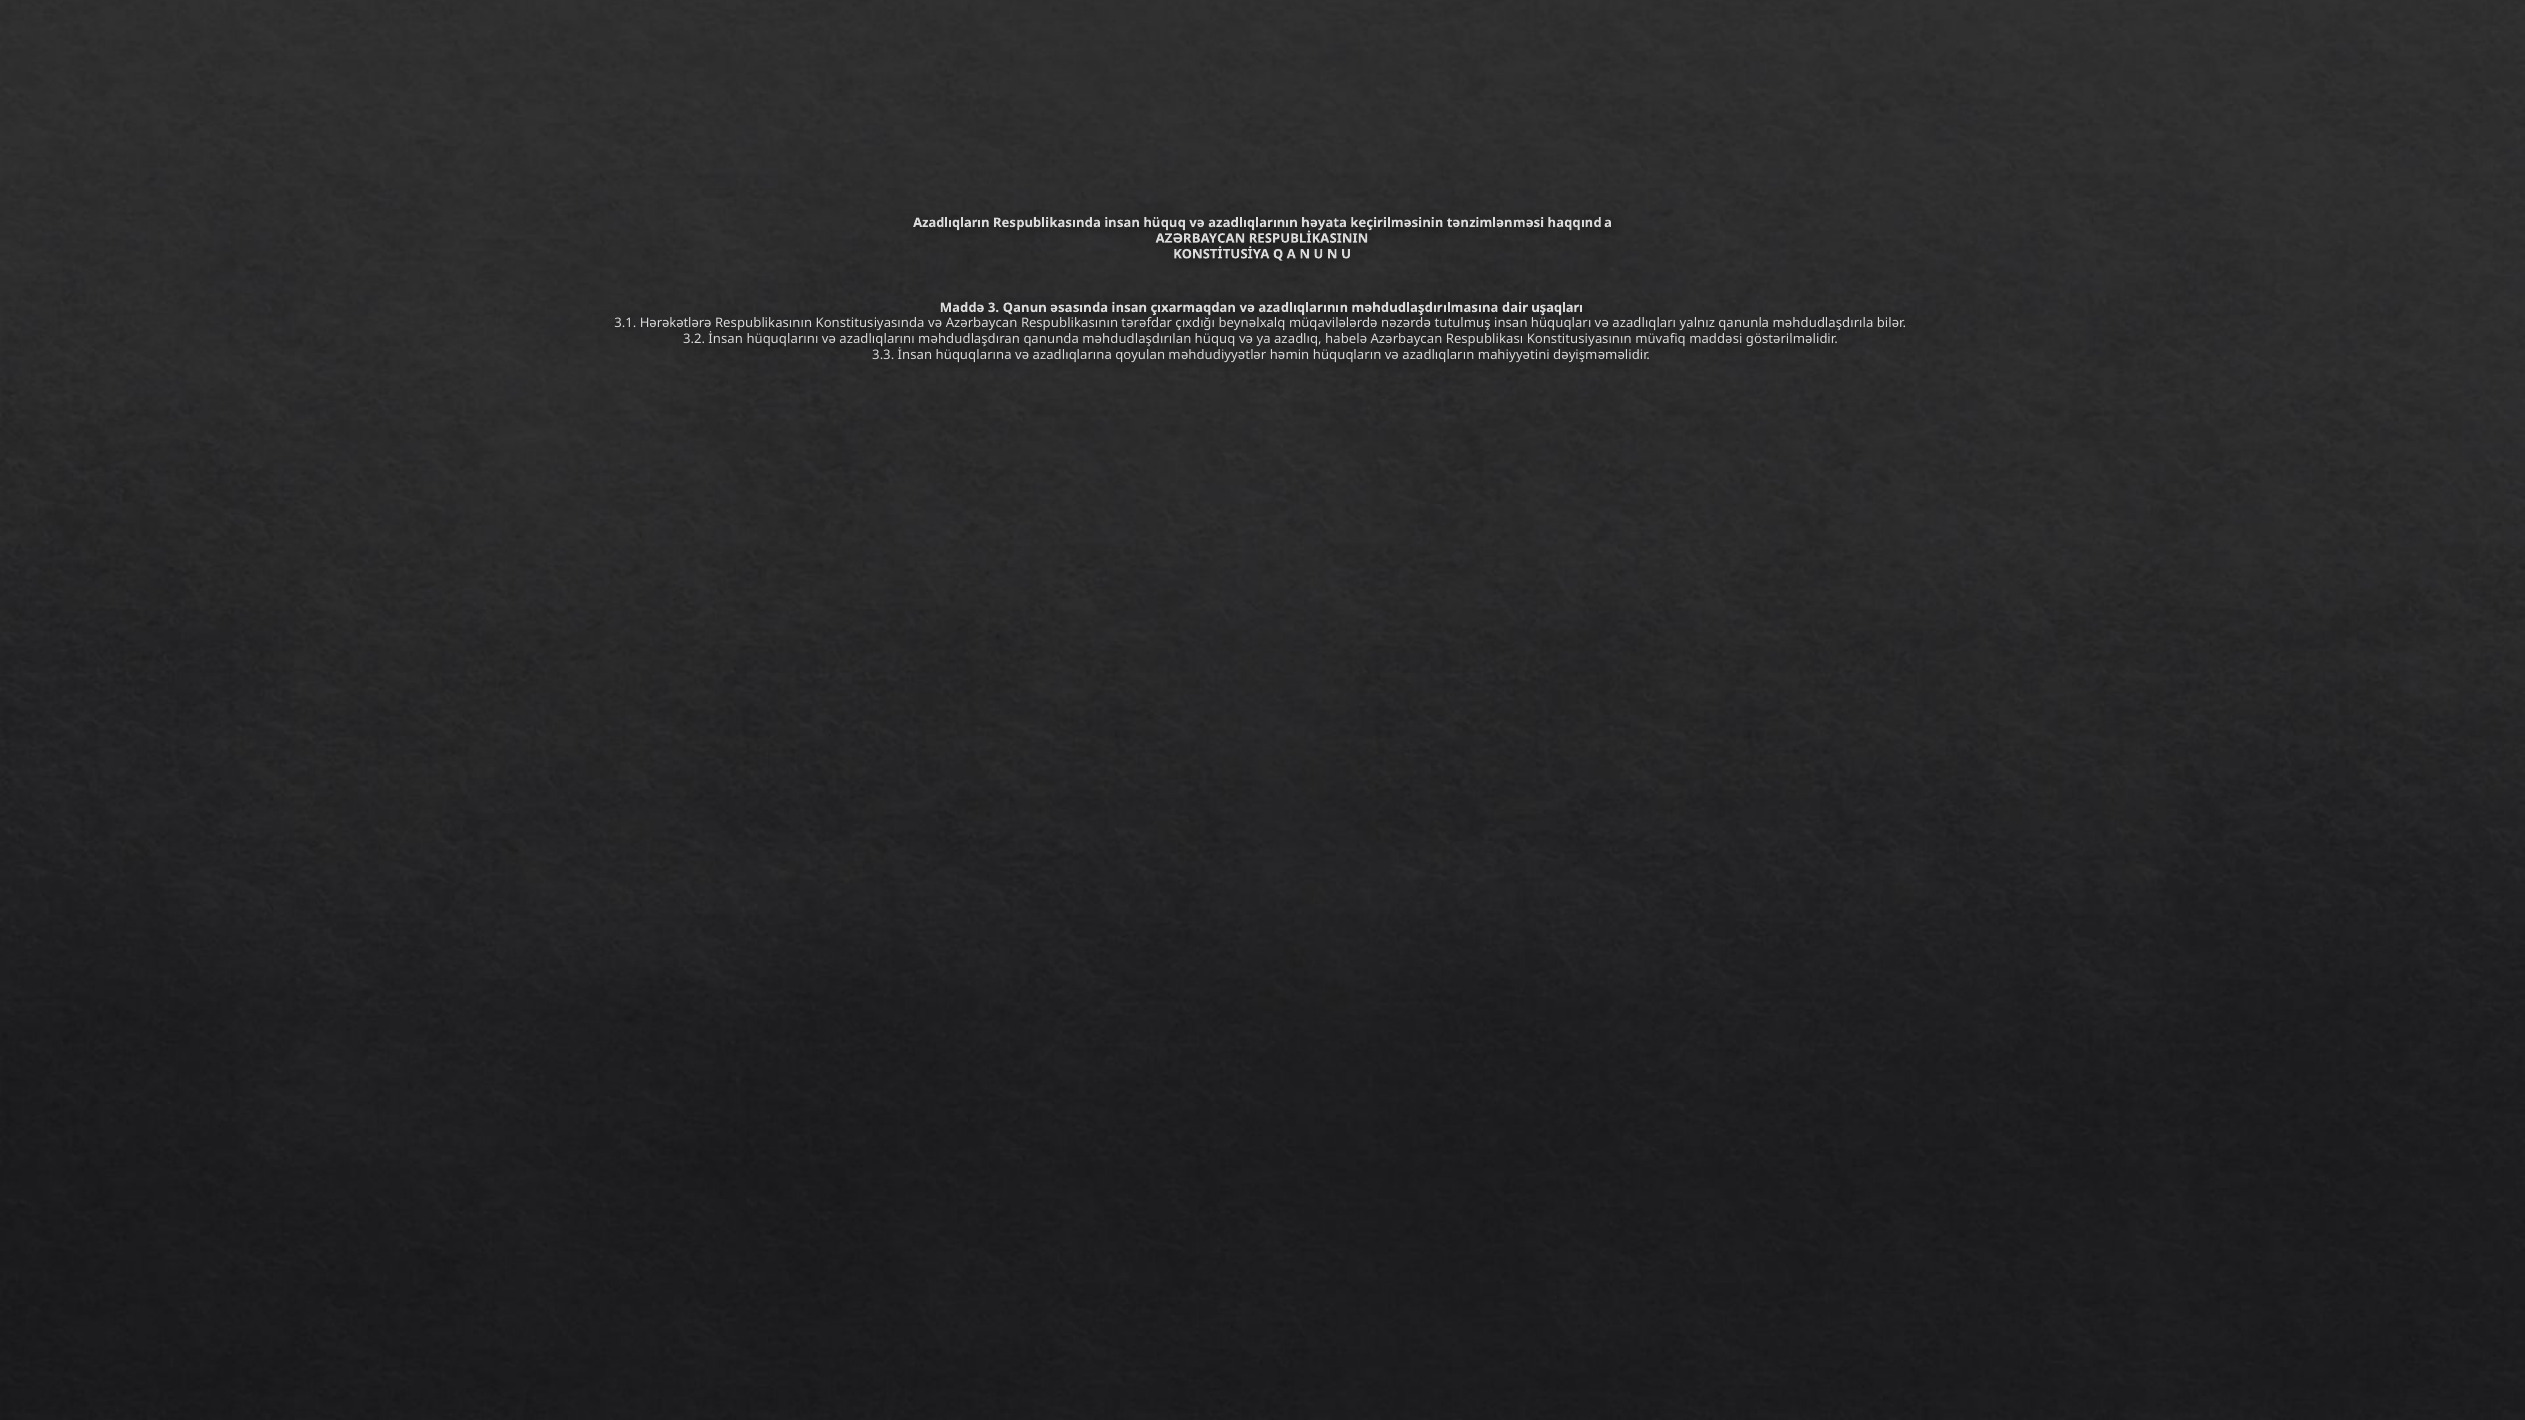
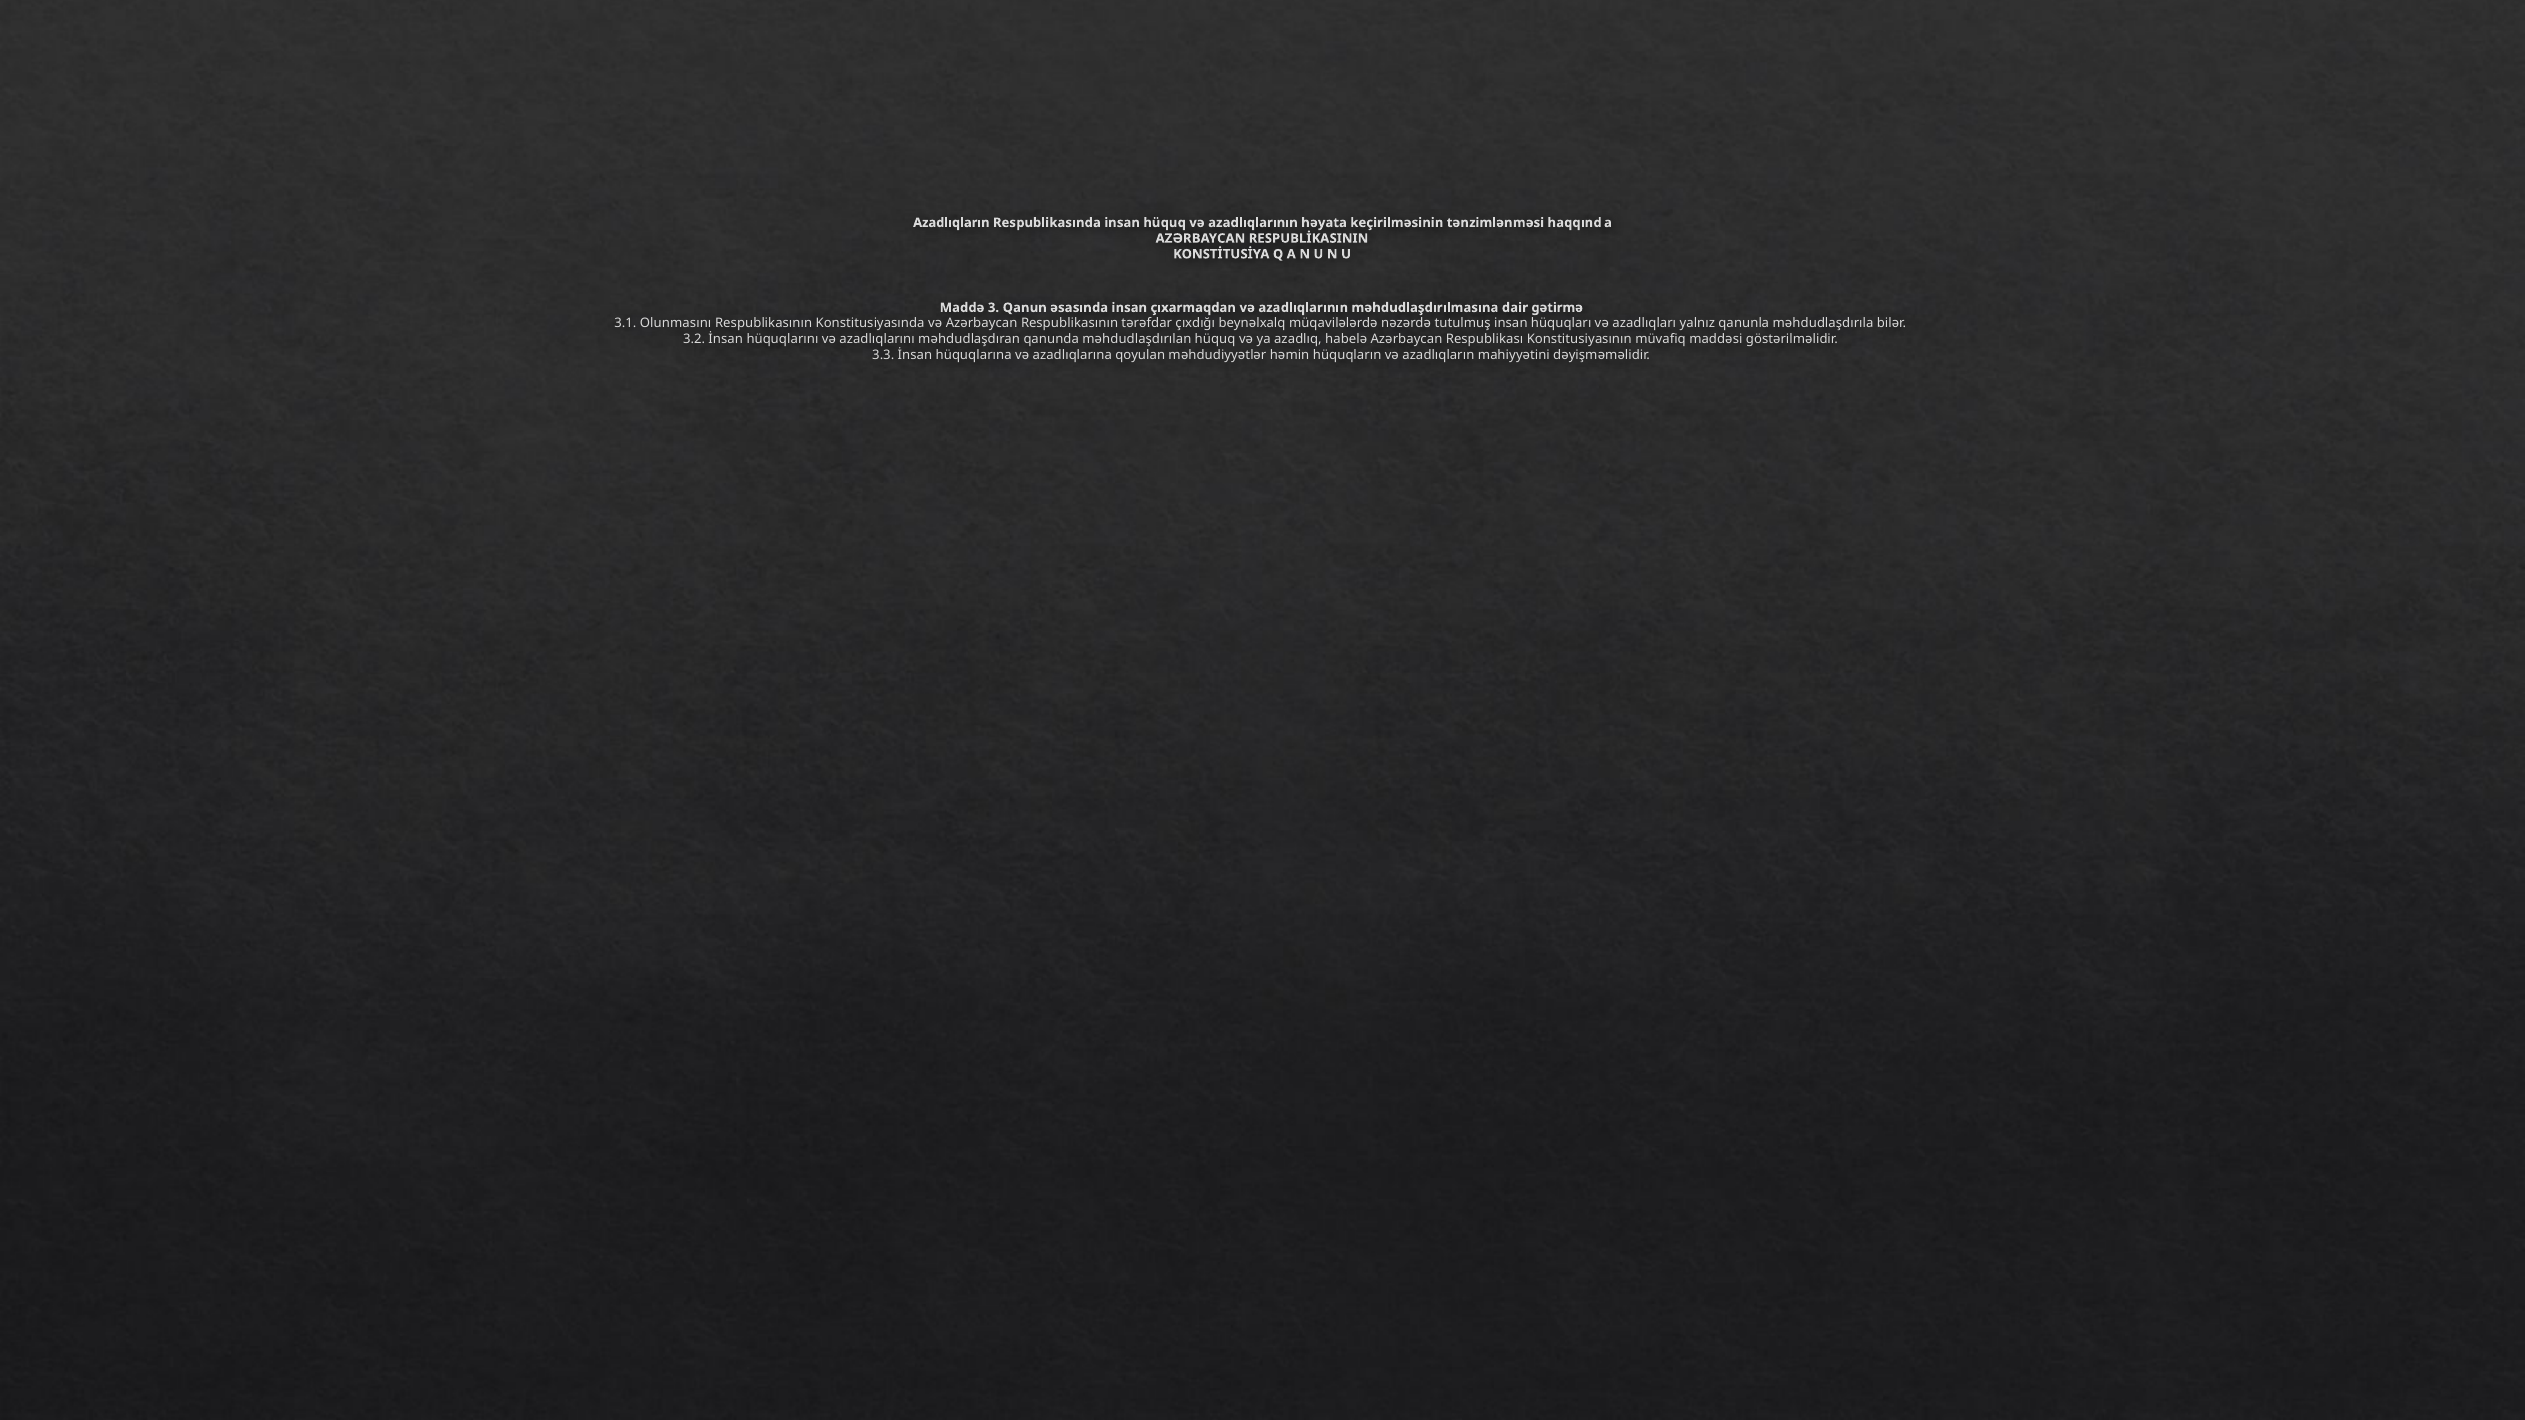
uşaqları: uşaqları -> gətirmə
Hərəkətlərə: Hərəkətlərə -> Olunmasını
